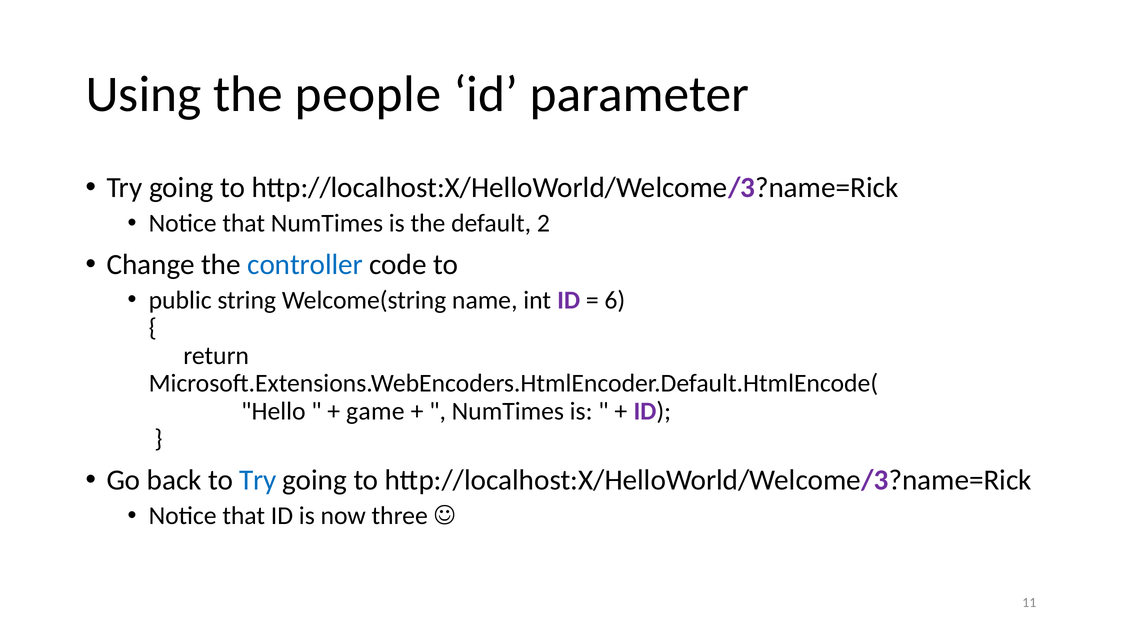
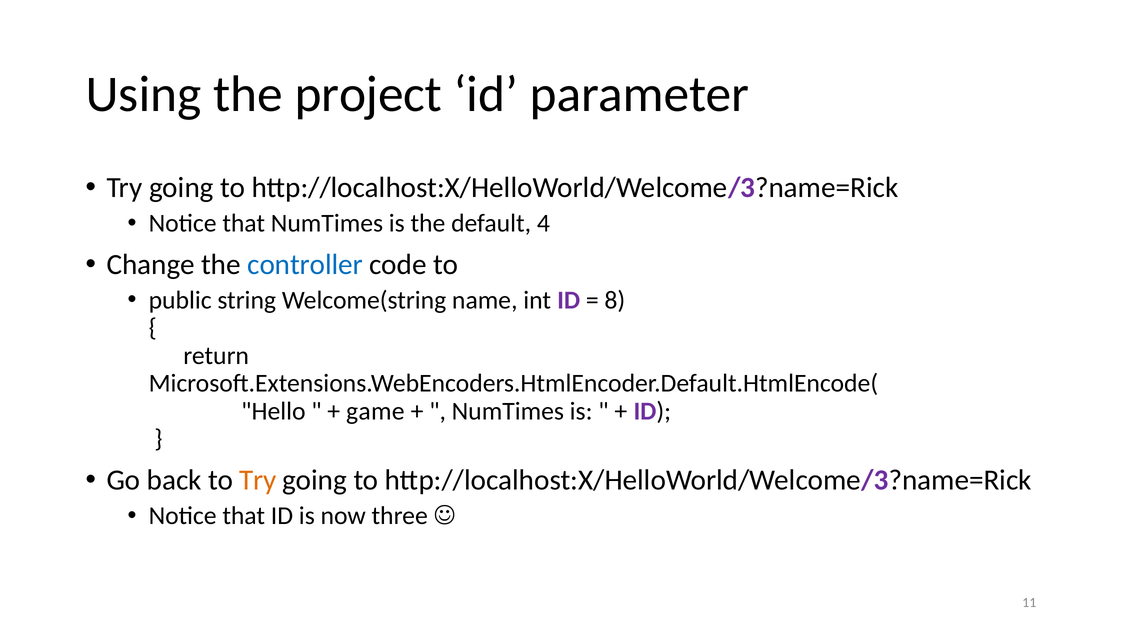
people: people -> project
2: 2 -> 4
6: 6 -> 8
Try at (258, 480) colour: blue -> orange
